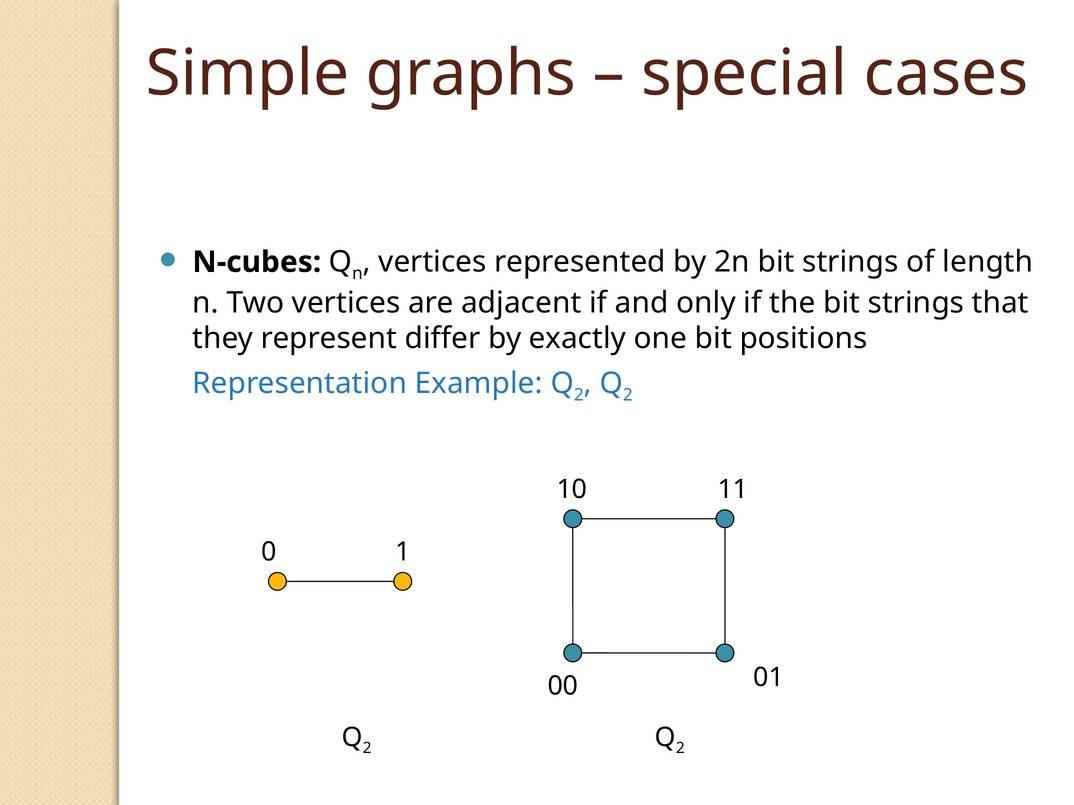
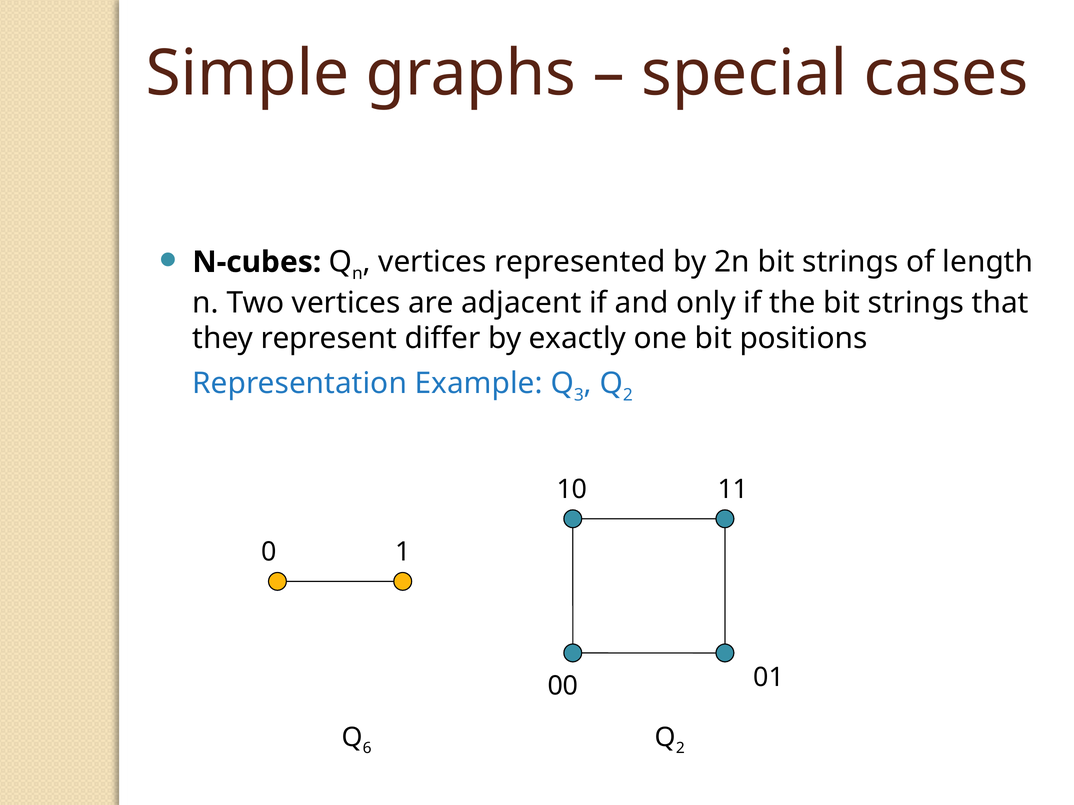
2 at (579, 395): 2 -> 3
2 at (367, 749): 2 -> 6
